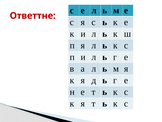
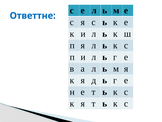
Ответтне colour: red -> blue
